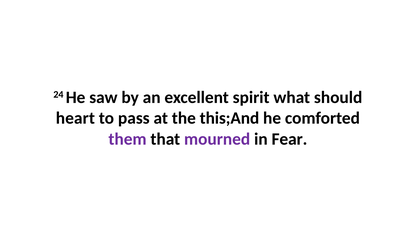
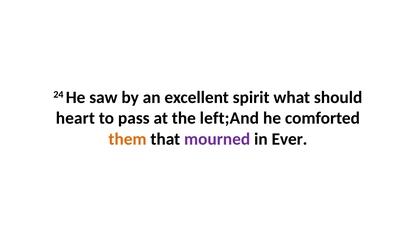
this;And: this;And -> left;And
them colour: purple -> orange
Fear: Fear -> Ever
